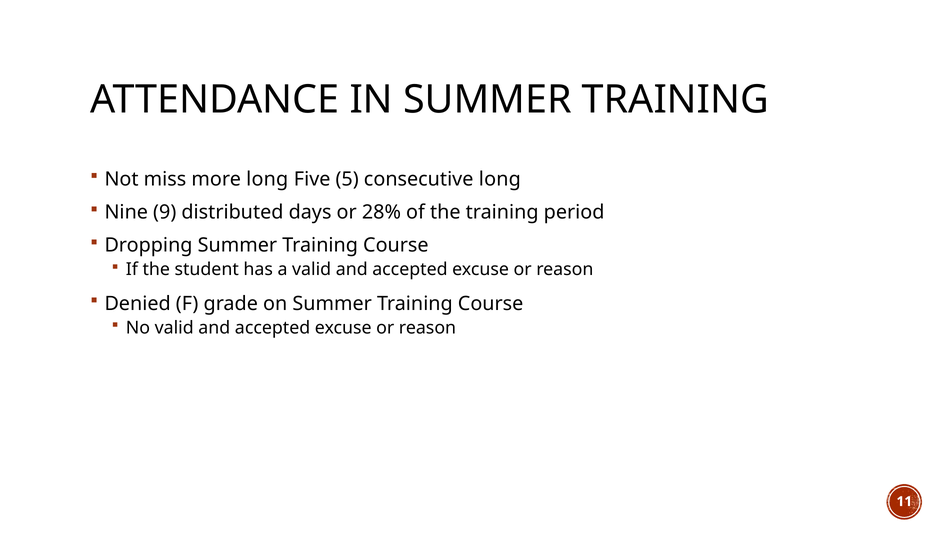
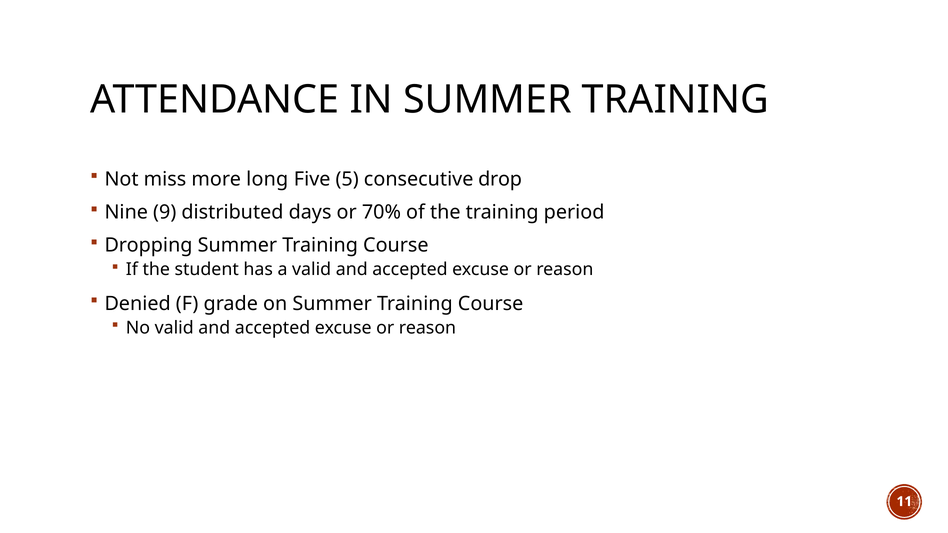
consecutive long: long -> drop
28%: 28% -> 70%
